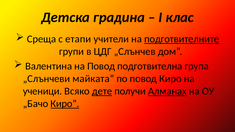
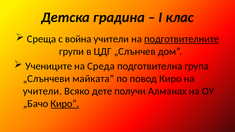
етапи: етапи -> война
Валентина: Валентина -> Учениците
на Повод: Повод -> Среда
ученици at (43, 91): ученици -> учители
дете underline: present -> none
Алманах underline: present -> none
